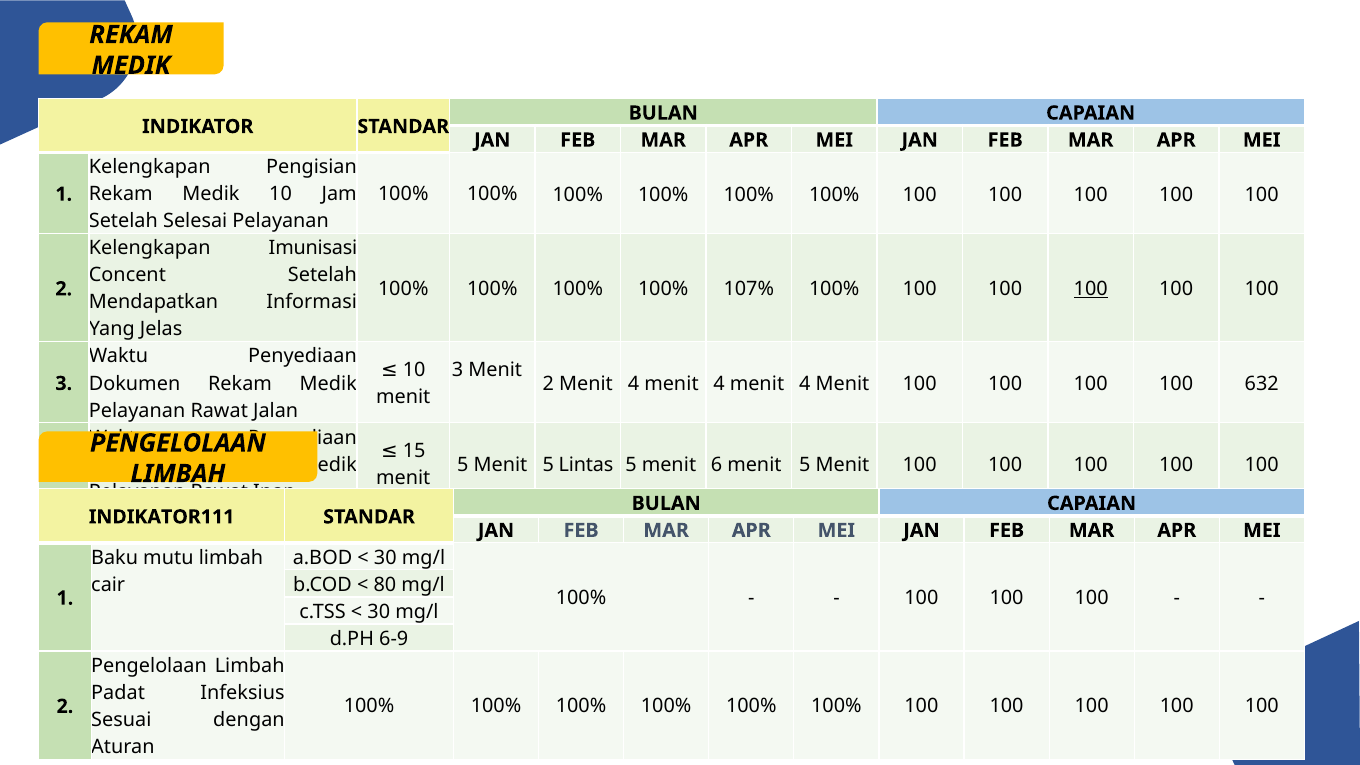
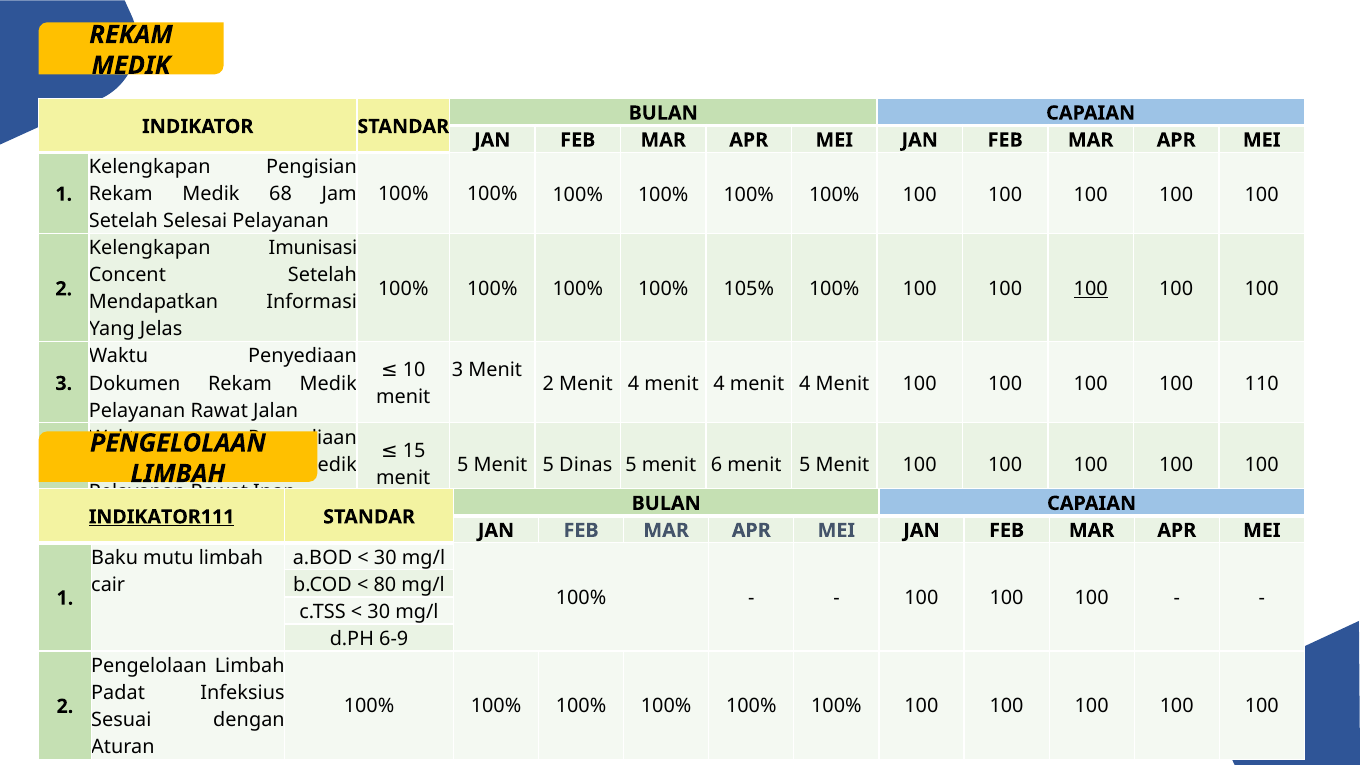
Medik 10: 10 -> 68
107%: 107% -> 105%
632: 632 -> 110
Lintas: Lintas -> Dinas
INDIKATOR111 underline: none -> present
